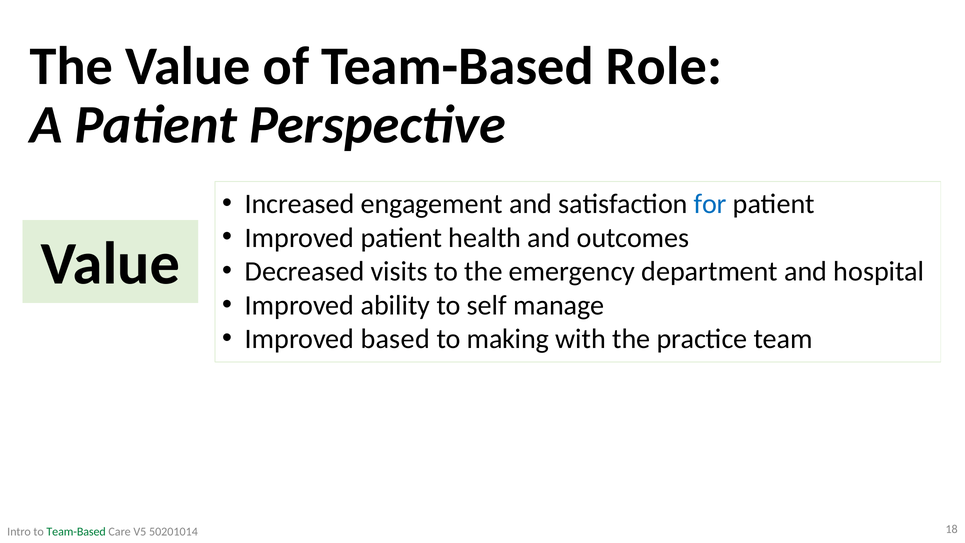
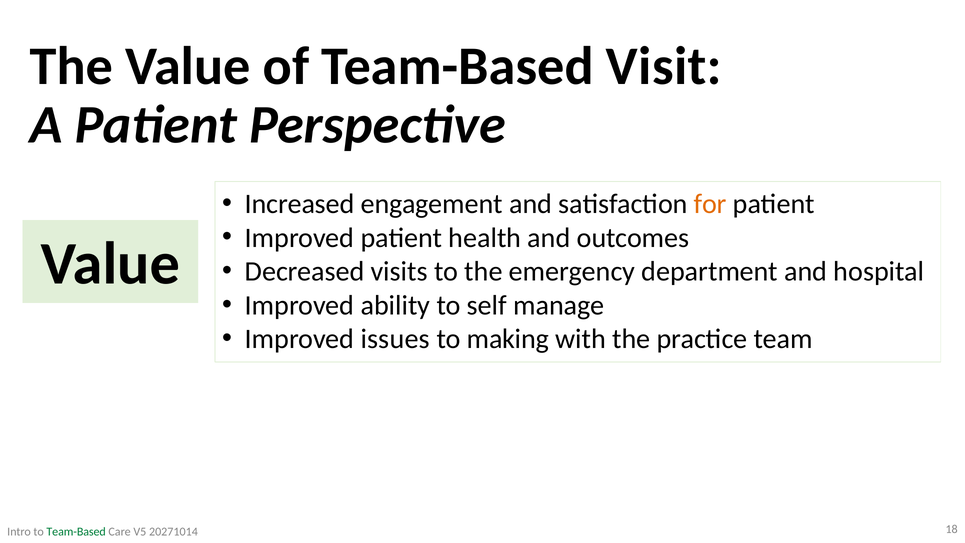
Role: Role -> Visit
for colour: blue -> orange
based: based -> issues
50201014: 50201014 -> 20271014
